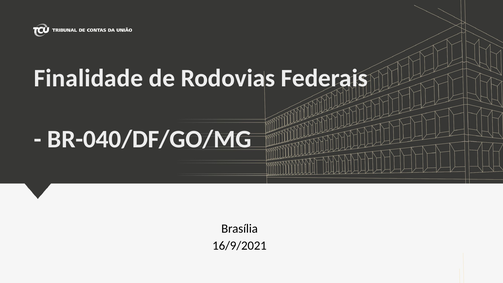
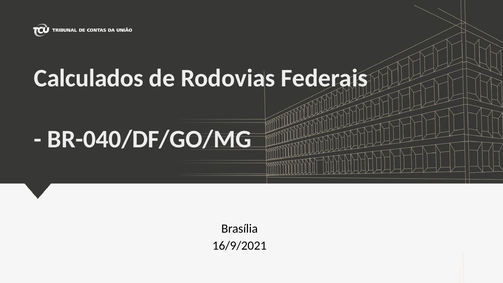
Finalidade: Finalidade -> Calculados
